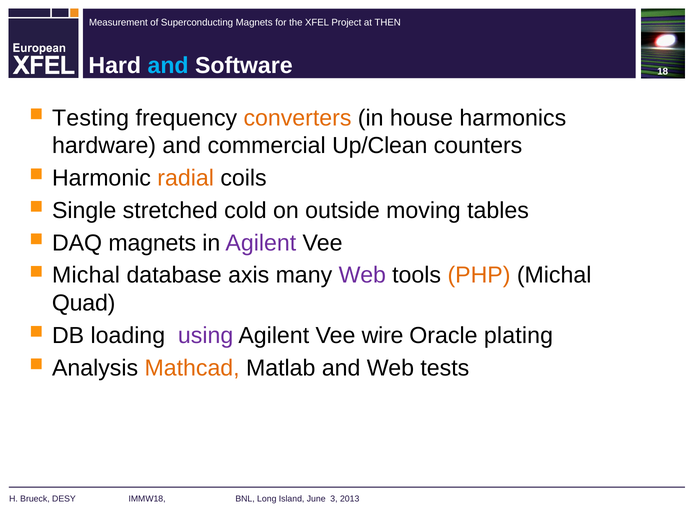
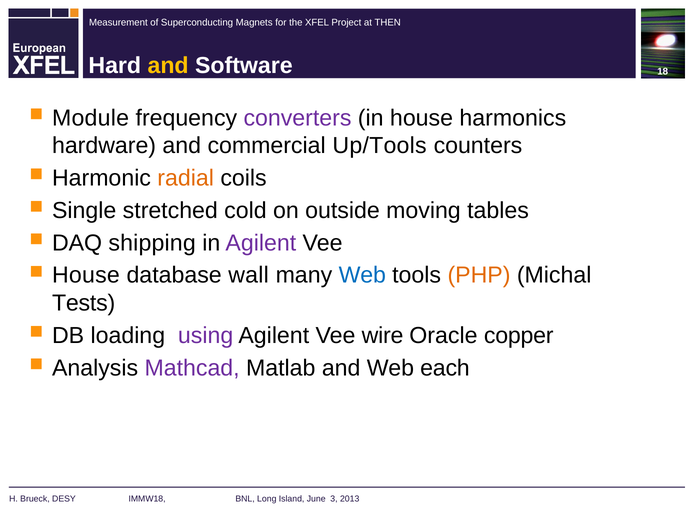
and at (168, 65) colour: light blue -> yellow
Testing: Testing -> Module
converters colour: orange -> purple
Up/Clean: Up/Clean -> Up/Tools
DAQ magnets: magnets -> shipping
Michal at (86, 275): Michal -> House
axis: axis -> wall
Web at (362, 275) colour: purple -> blue
Quad: Quad -> Tests
plating: plating -> copper
Mathcad colour: orange -> purple
tests: tests -> each
